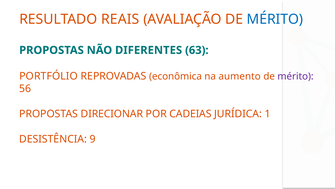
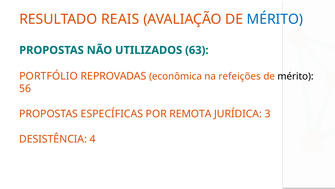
DIFERENTES: DIFERENTES -> UTILIZADOS
aumento: aumento -> refeições
mérito at (295, 76) colour: purple -> black
DIRECIONAR: DIRECIONAR -> ESPECÍFICAS
CADEIAS: CADEIAS -> REMOTA
1: 1 -> 3
9: 9 -> 4
